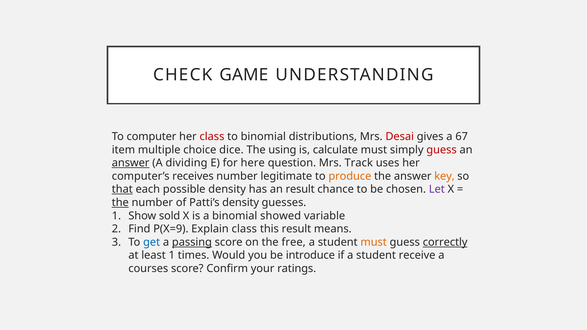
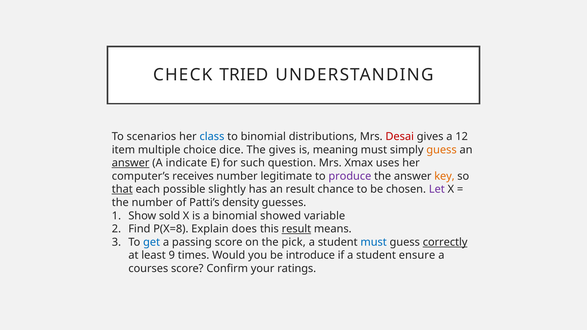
GAME: GAME -> TRIED
computer: computer -> scenarios
class at (212, 137) colour: red -> blue
67: 67 -> 12
The using: using -> gives
calculate: calculate -> meaning
guess at (442, 150) colour: red -> orange
dividing: dividing -> indicate
here: here -> such
Track: Track -> Xmax
produce colour: orange -> purple
possible density: density -> slightly
the at (120, 203) underline: present -> none
P(X=9: P(X=9 -> P(X=8
Explain class: class -> does
result at (296, 229) underline: none -> present
passing underline: present -> none
free: free -> pick
must at (374, 242) colour: orange -> blue
least 1: 1 -> 9
receive: receive -> ensure
